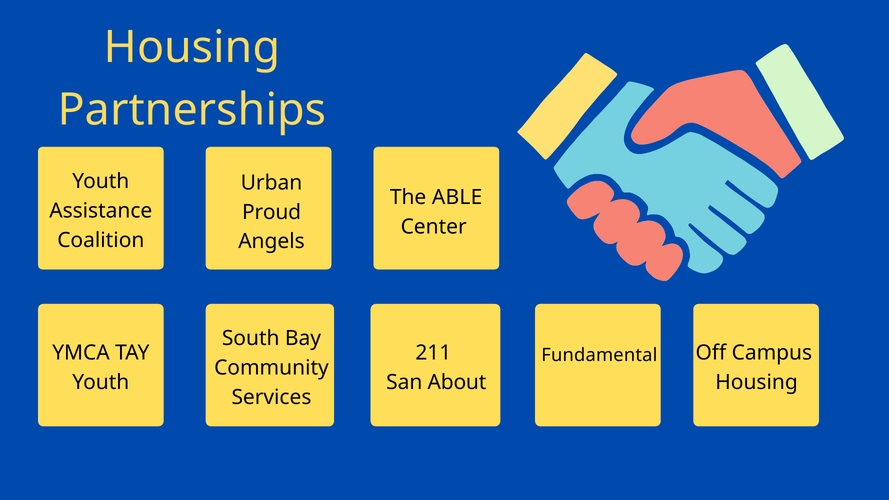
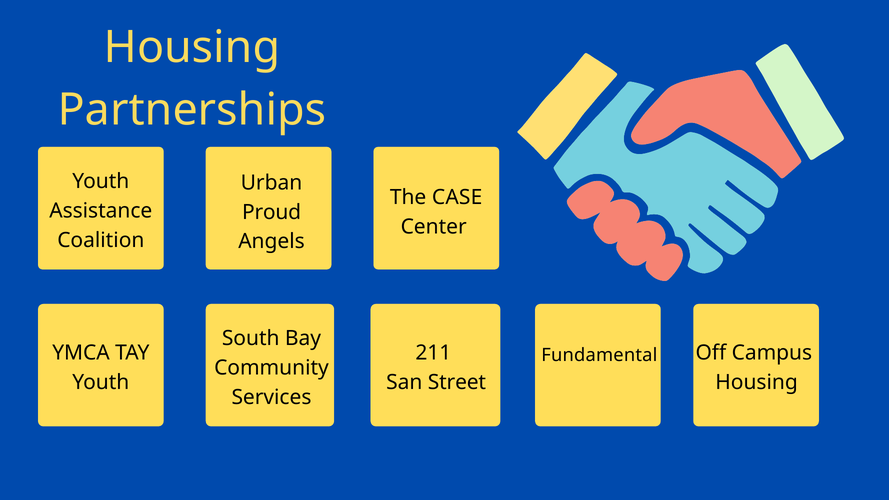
ABLE: ABLE -> CASE
About: About -> Street
